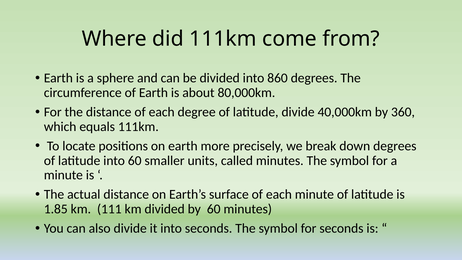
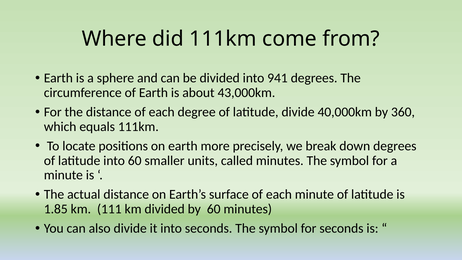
860: 860 -> 941
80,000km: 80,000km -> 43,000km
